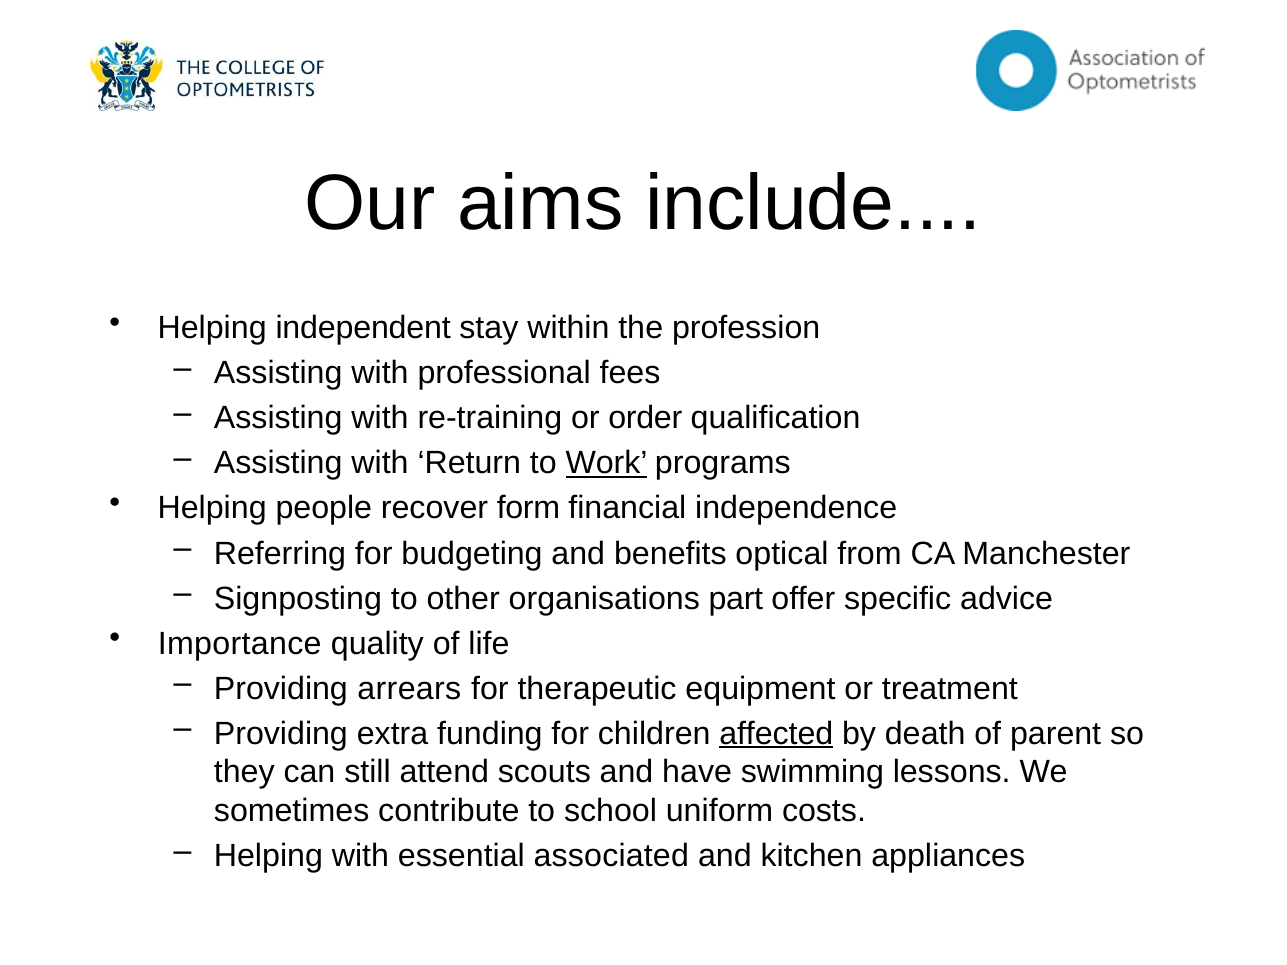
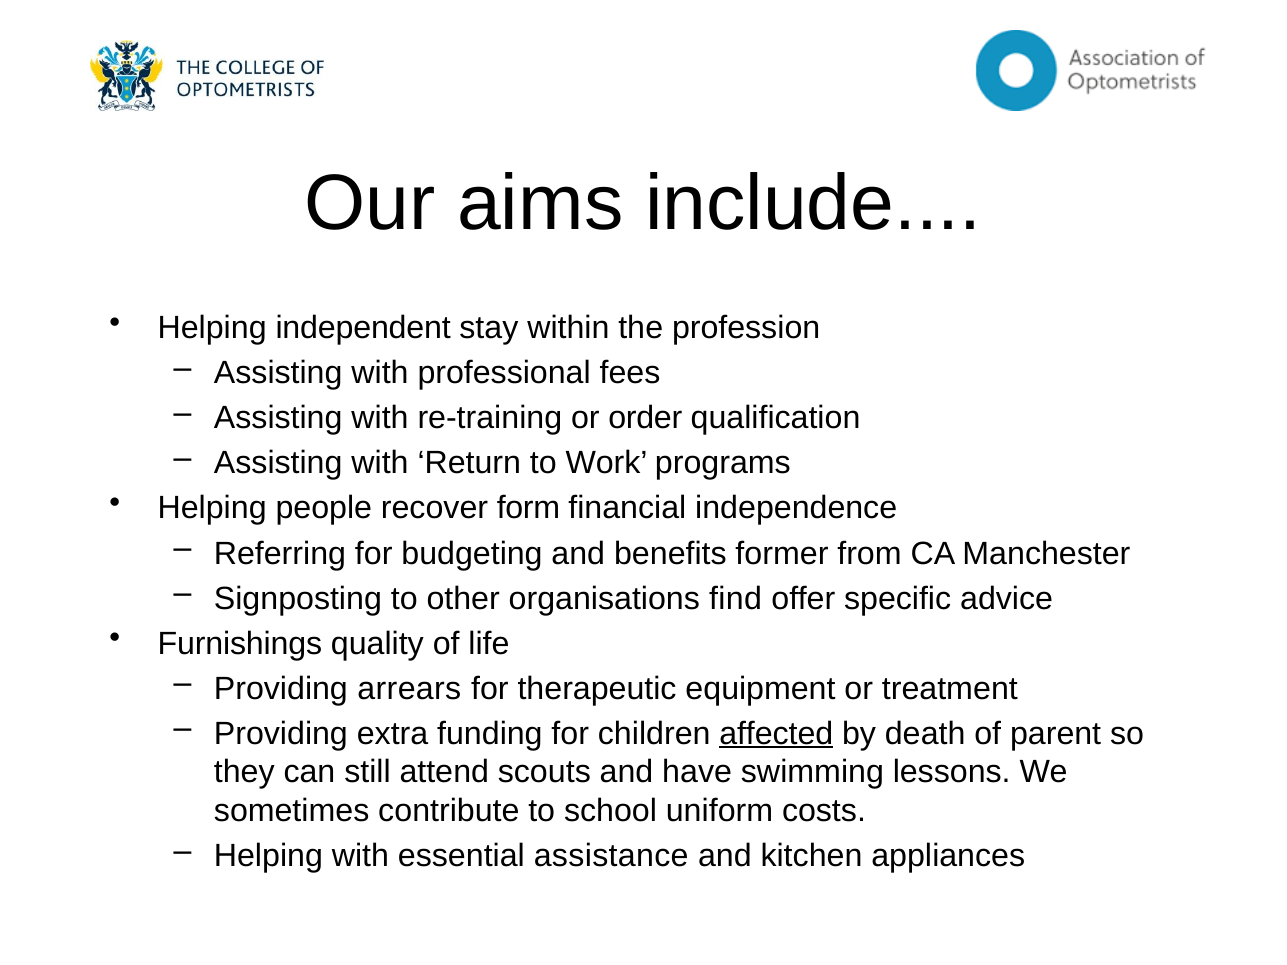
Work underline: present -> none
optical: optical -> former
part: part -> find
Importance: Importance -> Furnishings
associated: associated -> assistance
